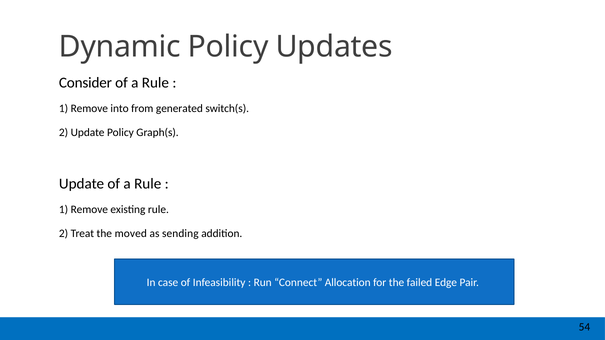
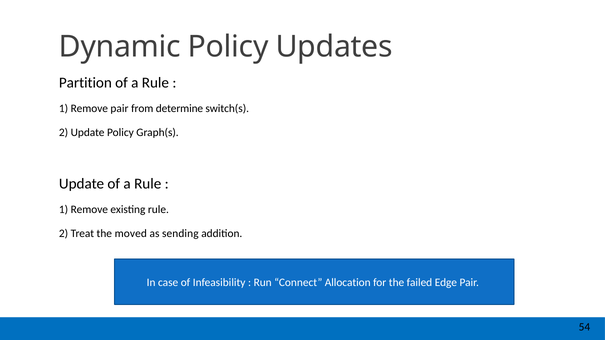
Consider: Consider -> Partition
Remove into: into -> pair
generated: generated -> determine
